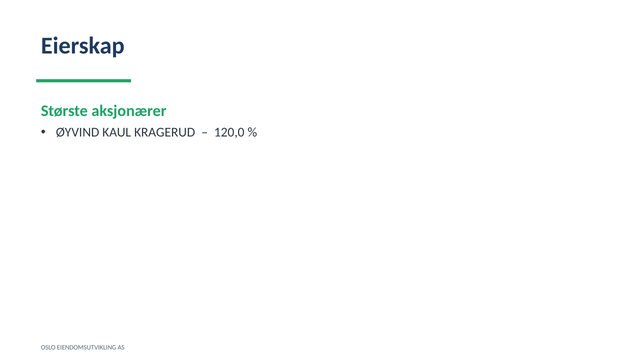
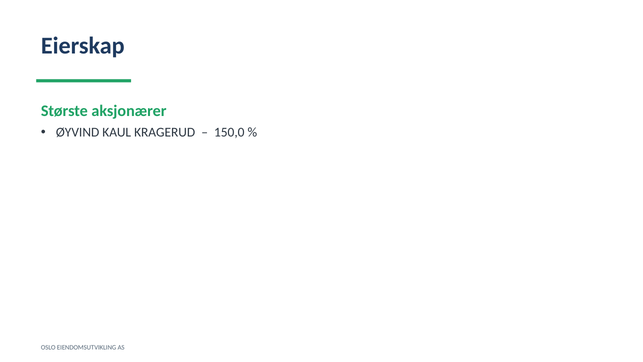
120,0: 120,0 -> 150,0
